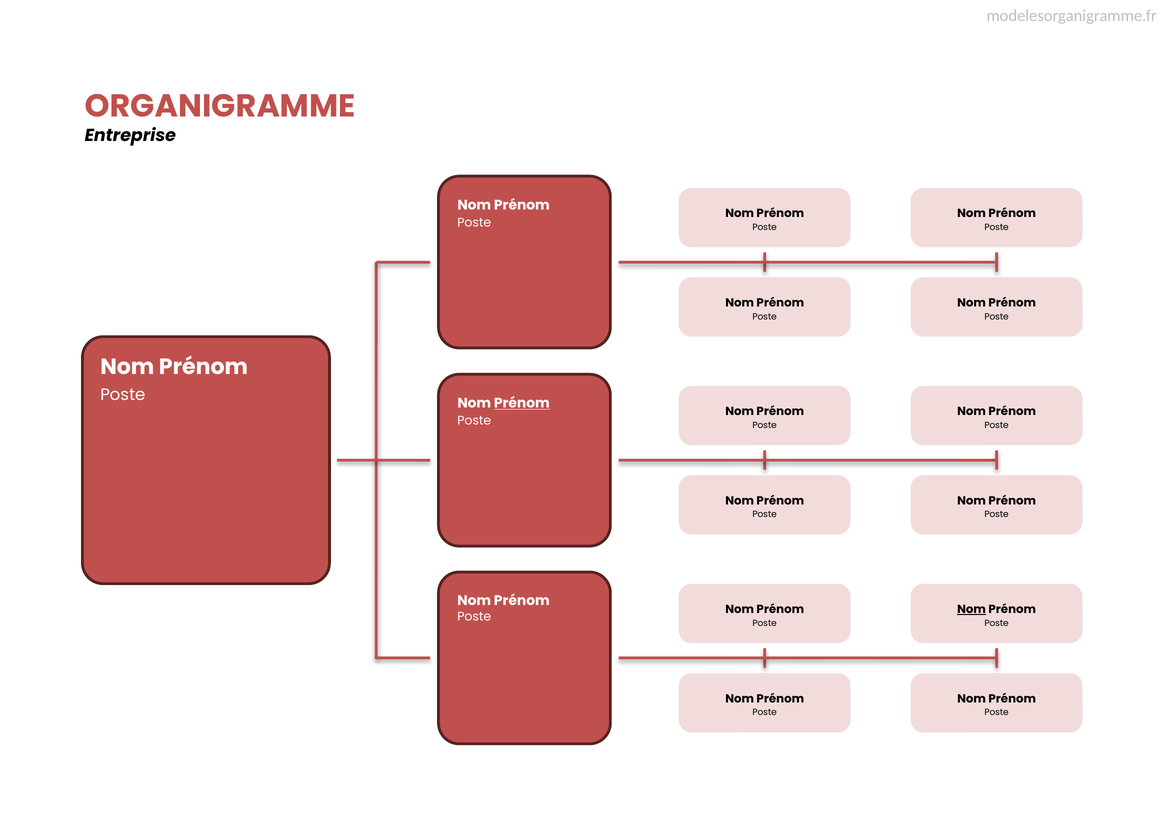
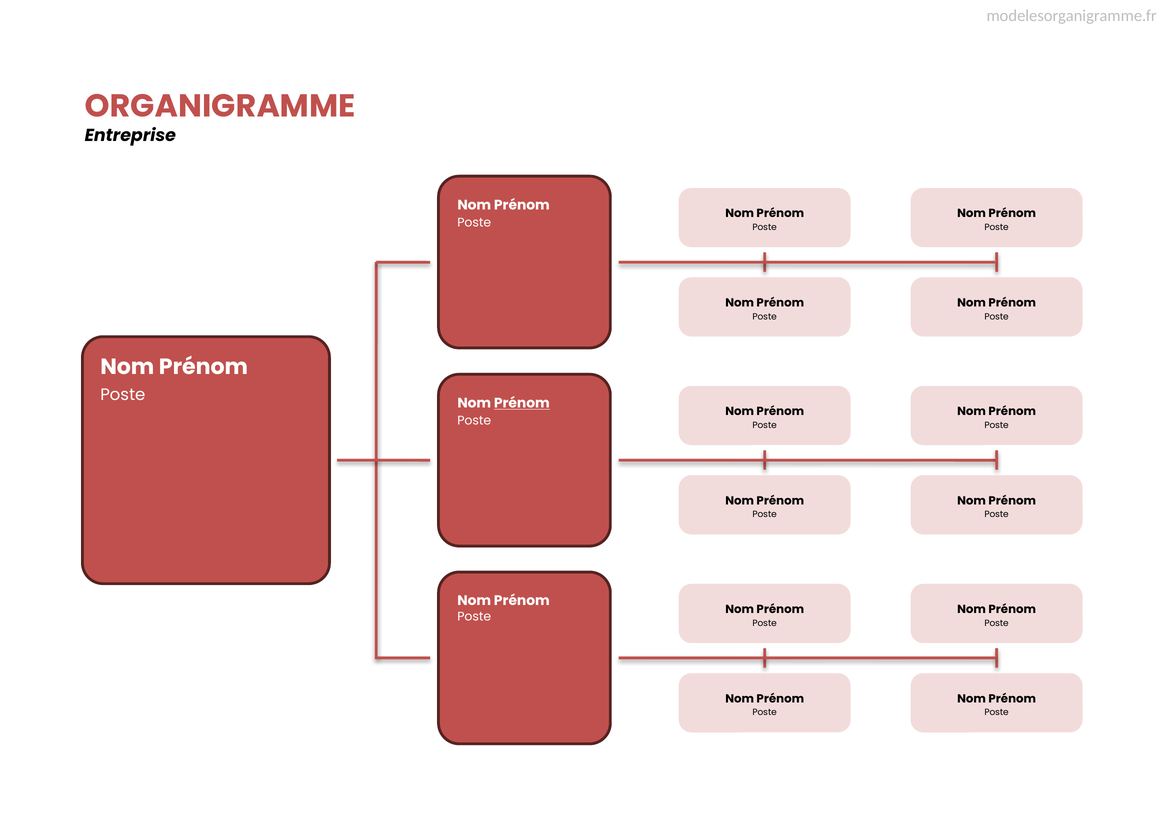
Nom at (972, 610) underline: present -> none
